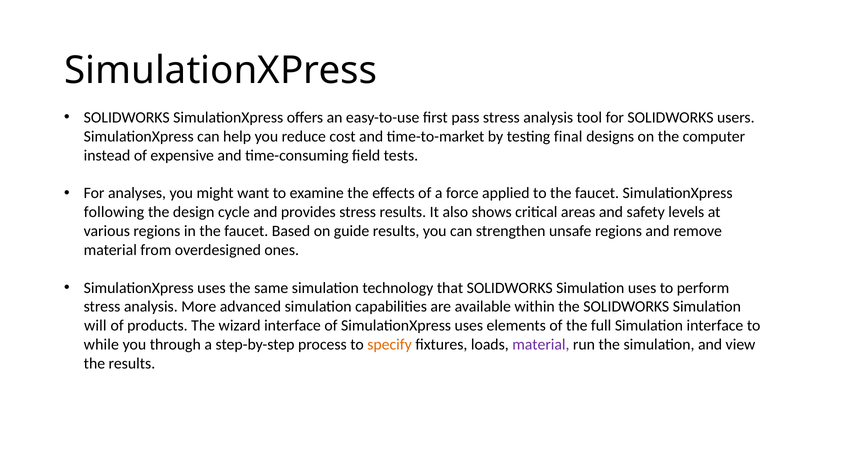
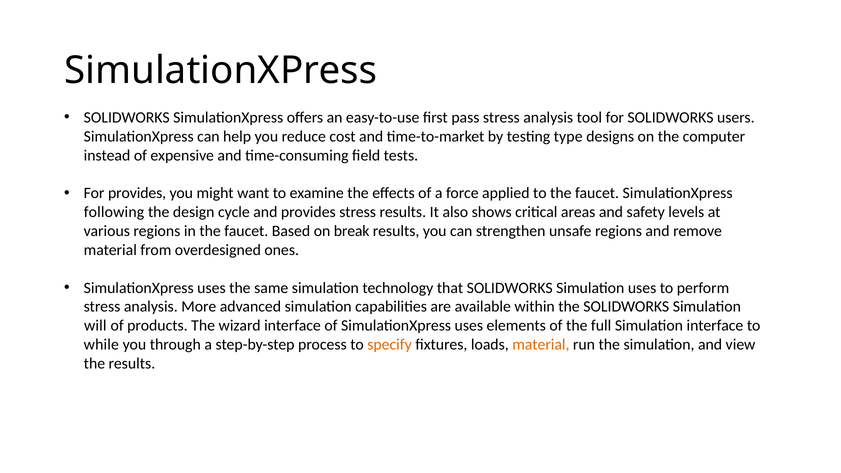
final: final -> type
For analyses: analyses -> provides
guide: guide -> break
material at (541, 345) colour: purple -> orange
